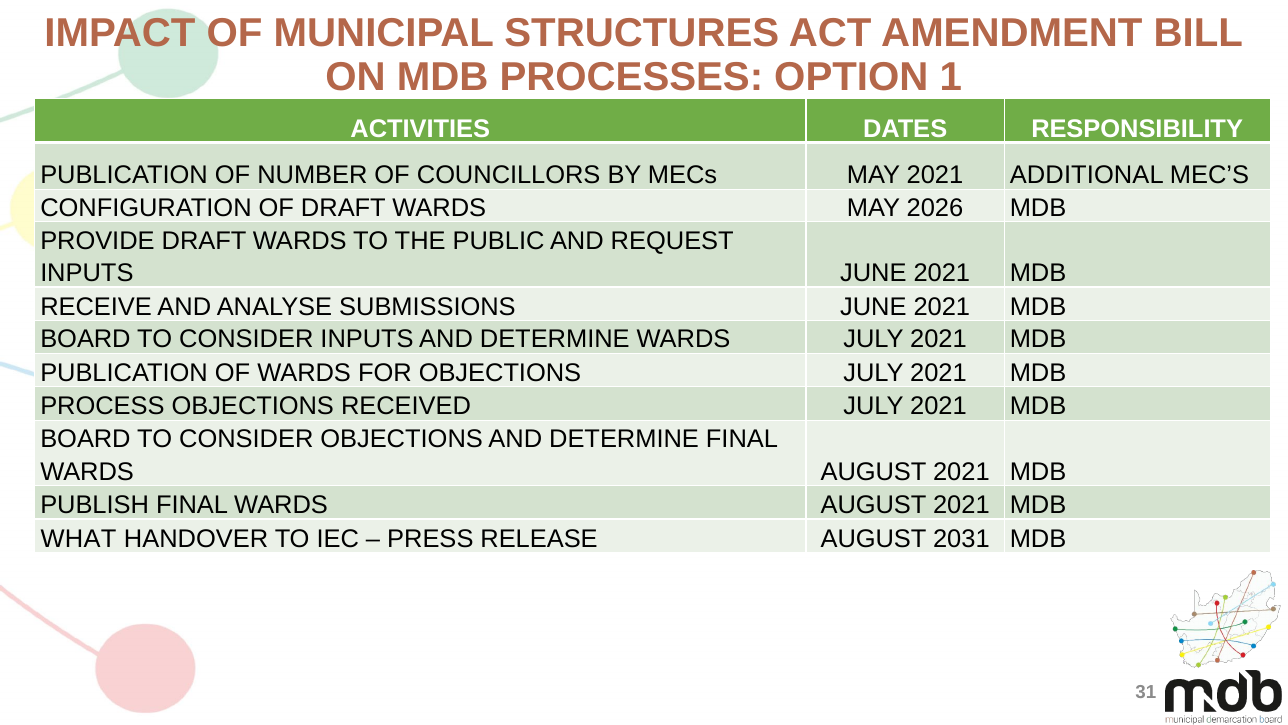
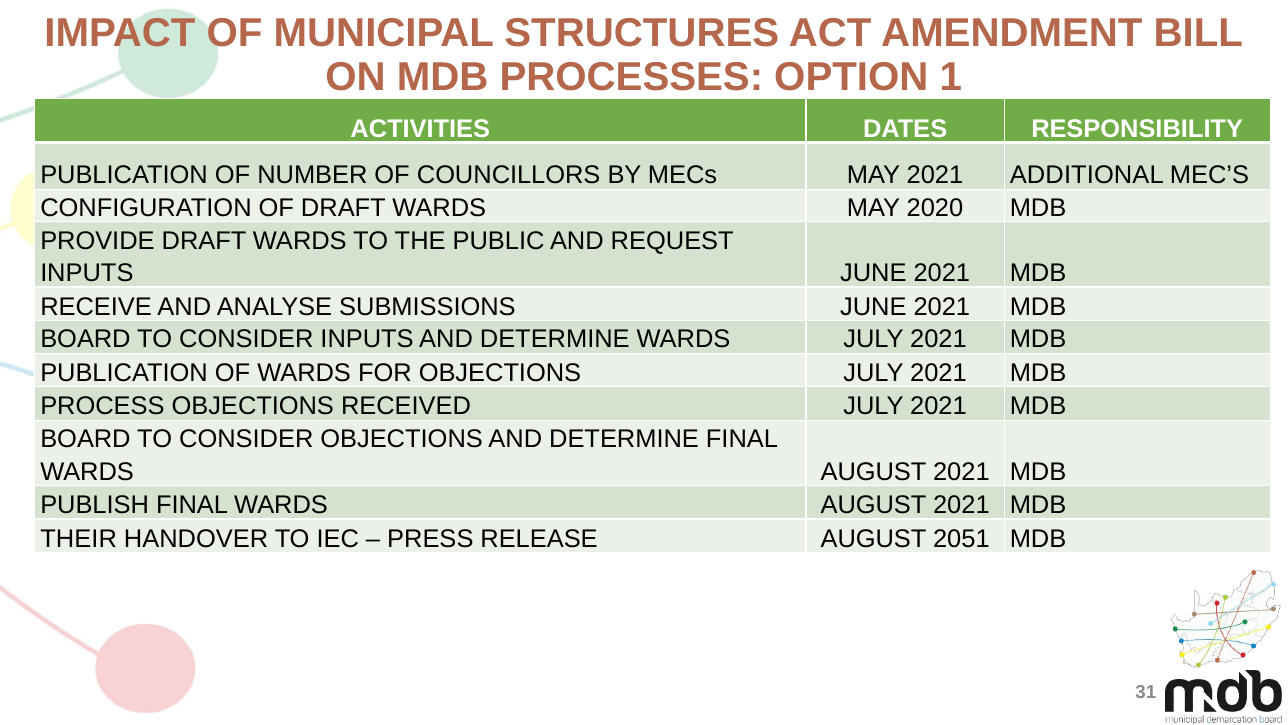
2026: 2026 -> 2020
WHAT: WHAT -> THEIR
2031: 2031 -> 2051
